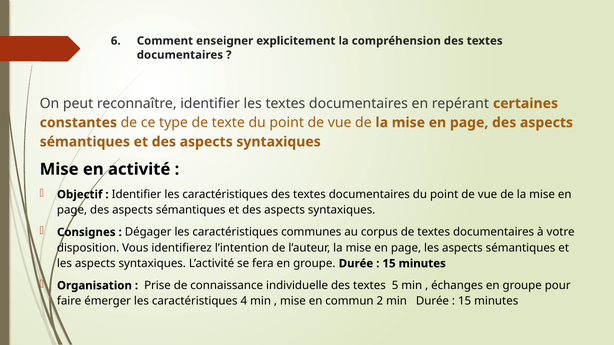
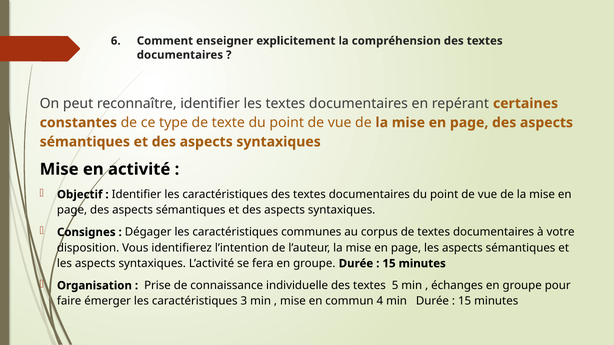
4: 4 -> 3
2: 2 -> 4
